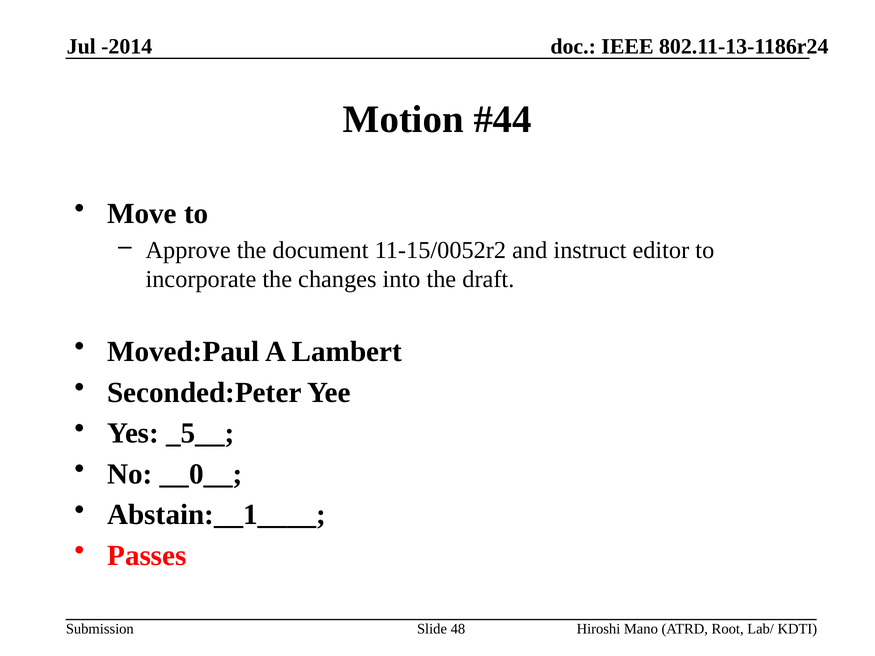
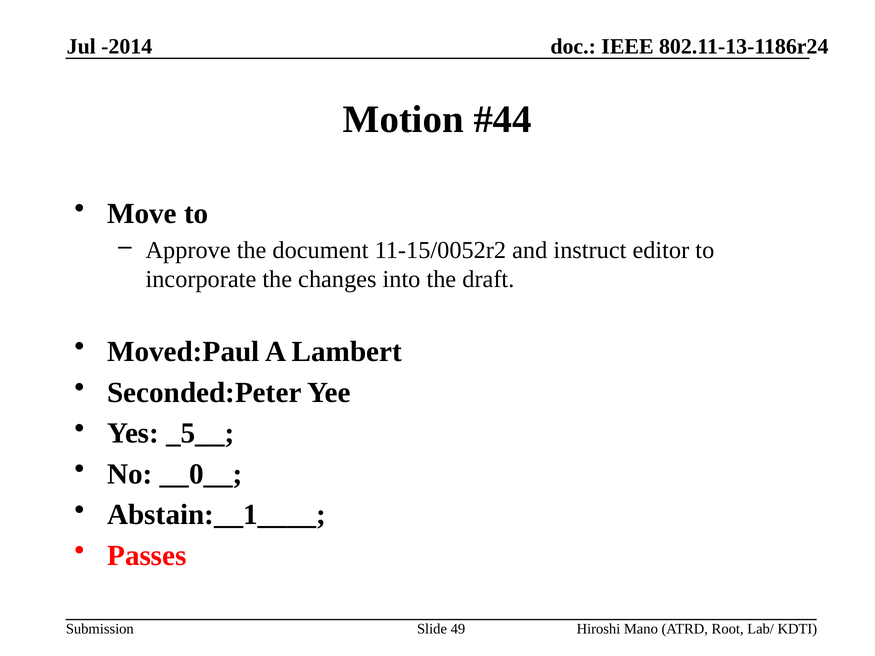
48: 48 -> 49
